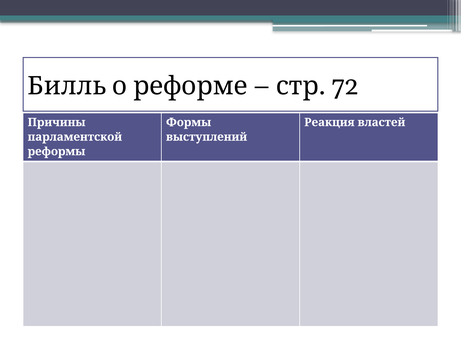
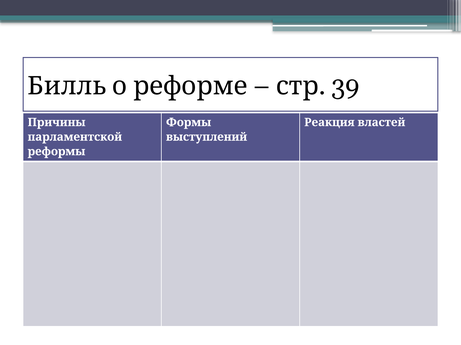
72: 72 -> 39
